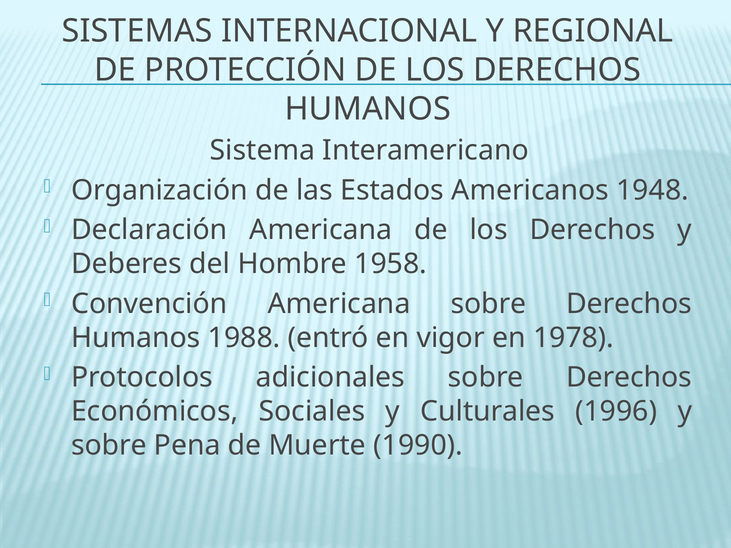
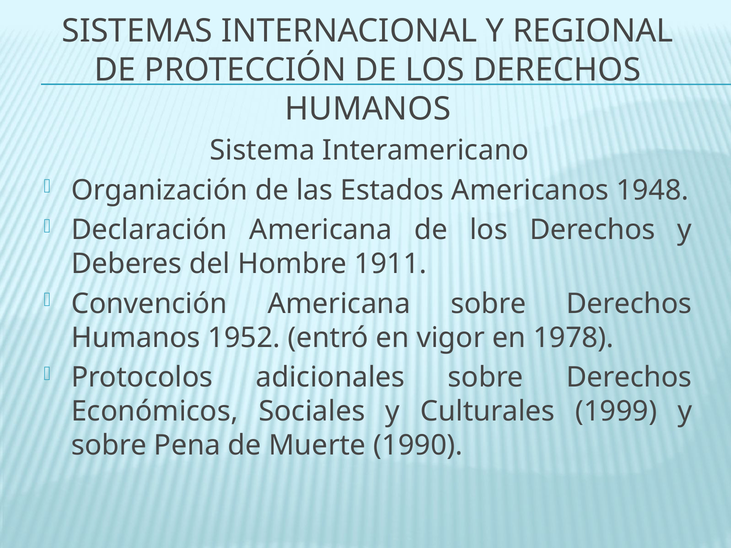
1958: 1958 -> 1911
1988: 1988 -> 1952
1996: 1996 -> 1999
